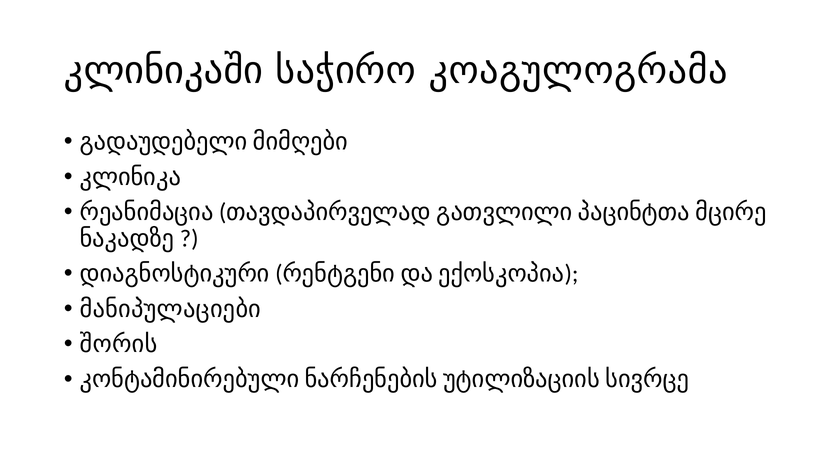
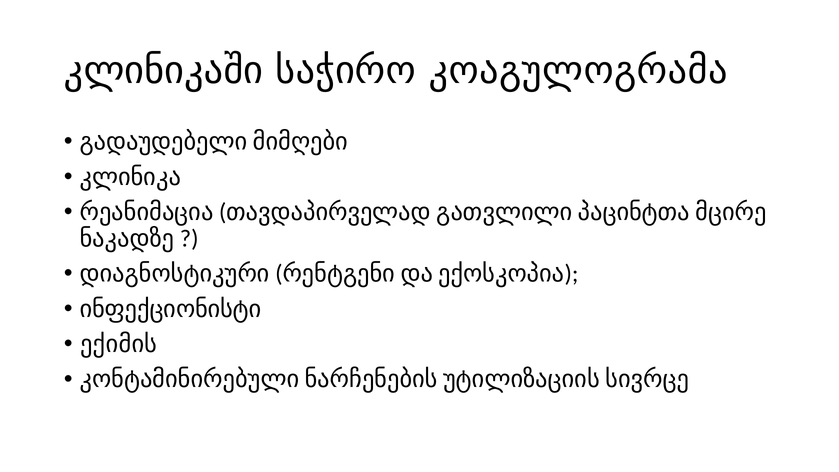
მანიპულაციები: მანიპულაციები -> ინფექციონისტი
შორის: შორის -> ექიმის
